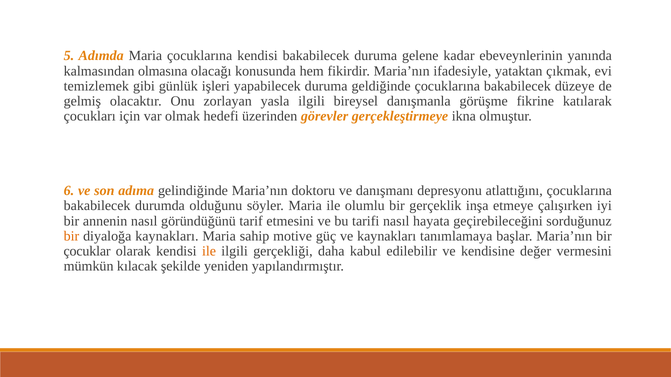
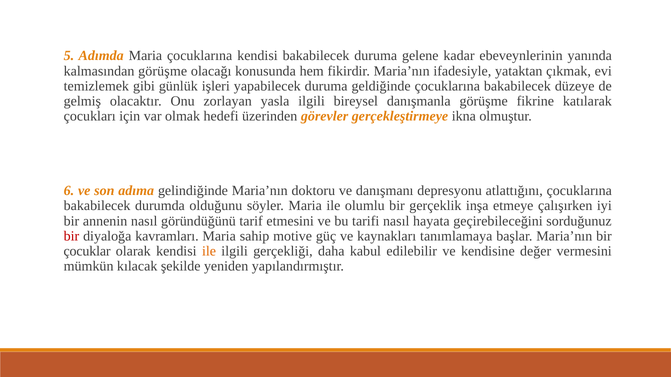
kalmasından olmasına: olmasına -> görüşme
bir at (71, 236) colour: orange -> red
diyaloğa kaynakları: kaynakları -> kavramları
